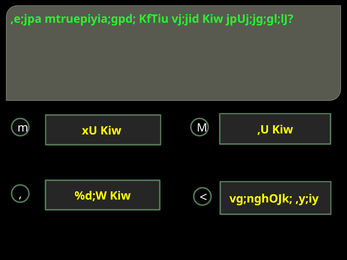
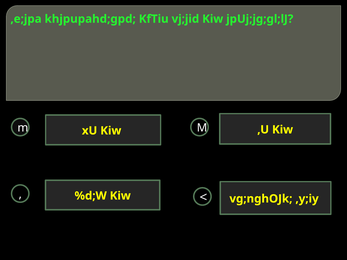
mtruepiyia;gpd: mtruepiyia;gpd -> khjpupahd;gpd
